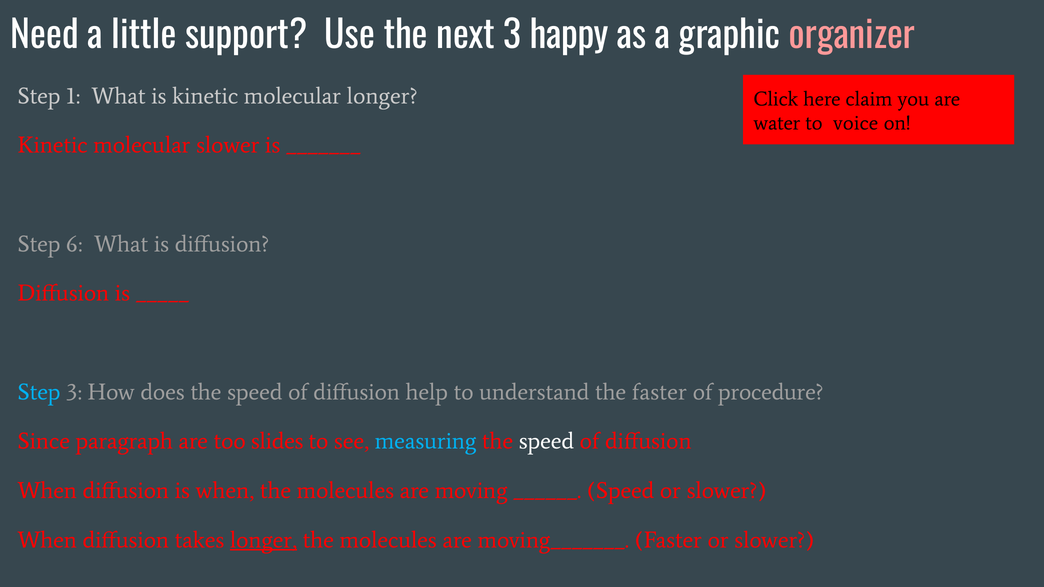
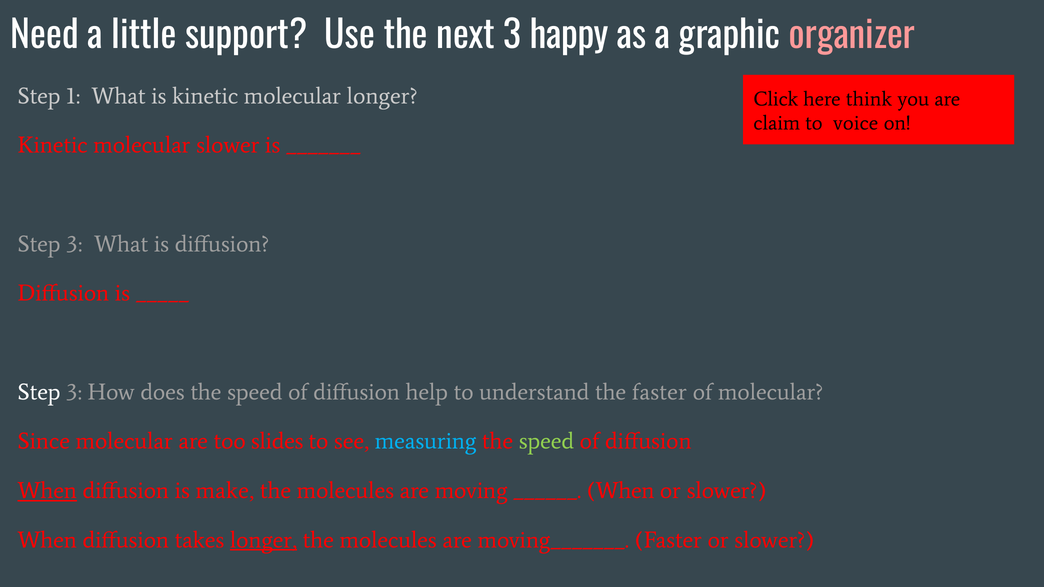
claim: claim -> think
water: water -> claim
6 at (74, 244): 6 -> 3
Step at (39, 392) colour: light blue -> white
of procedure: procedure -> molecular
Since paragraph: paragraph -> molecular
speed at (546, 441) colour: white -> light green
When at (47, 491) underline: none -> present
is when: when -> make
Speed at (621, 491): Speed -> When
